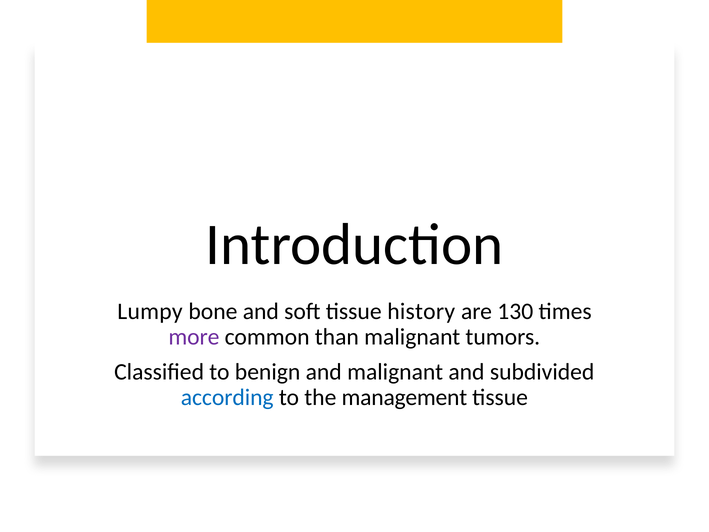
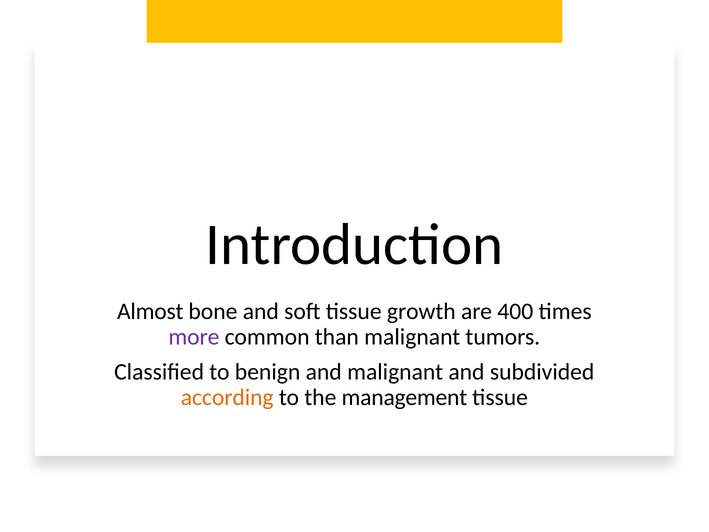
Lumpy: Lumpy -> Almost
history: history -> growth
130: 130 -> 400
according colour: blue -> orange
